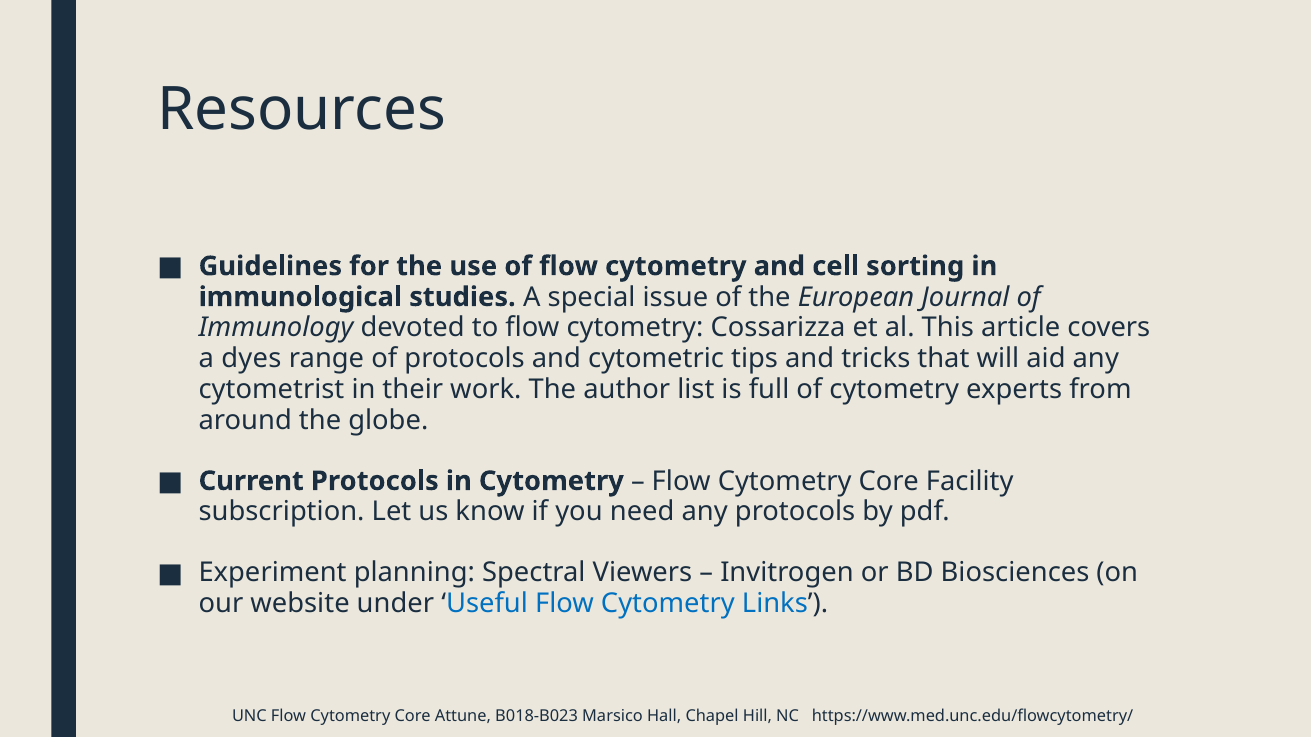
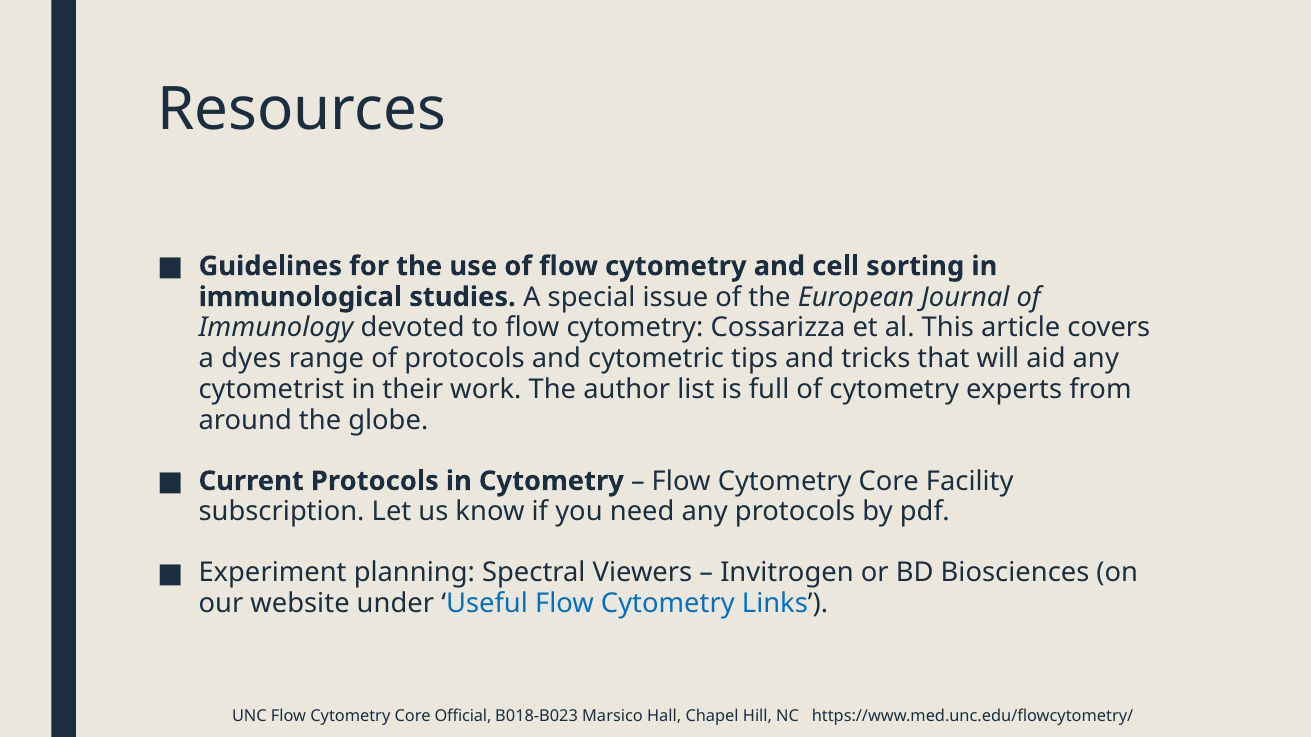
Attune: Attune -> Official
